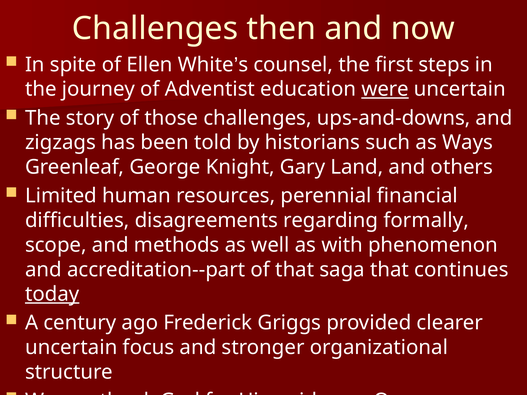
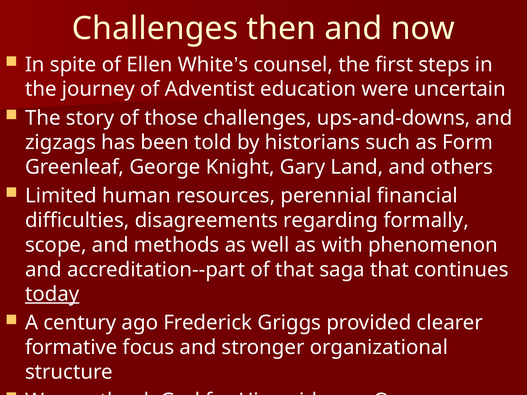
were underline: present -> none
Ways: Ways -> Form
uncertain at (71, 348): uncertain -> formative
